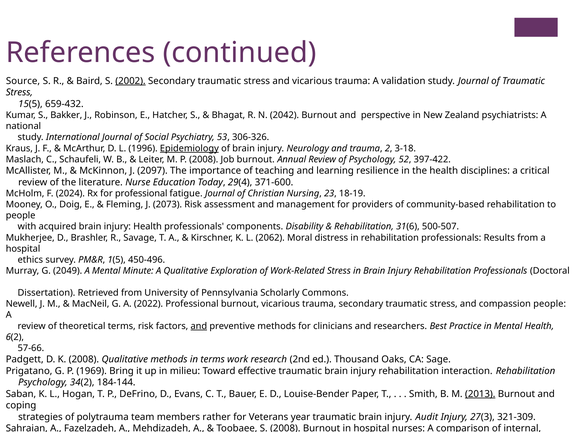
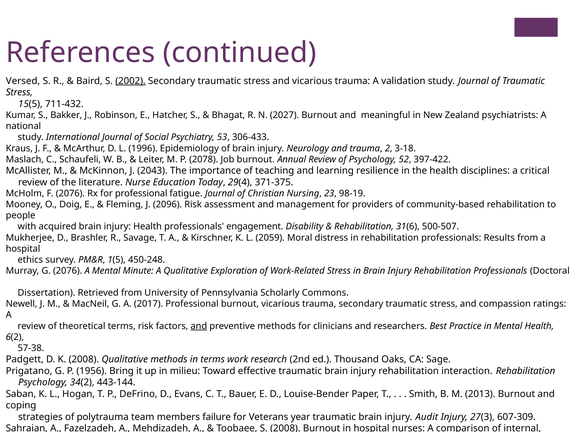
Source: Source -> Versed
659-432: 659-432 -> 711-432
2042: 2042 -> 2027
perspective: perspective -> meaningful
306-326: 306-326 -> 306-433
Epidemiology underline: present -> none
P 2008: 2008 -> 2078
2097: 2097 -> 2043
371-600: 371-600 -> 371-375
F 2024: 2024 -> 2076
18-19: 18-19 -> 98-19
2073: 2073 -> 2096
professionals components: components -> engagement
2062: 2062 -> 2059
450-496: 450-496 -> 450-248
G 2049: 2049 -> 2076
2022: 2022 -> 2017
compassion people: people -> ratings
57-66: 57-66 -> 57-38
1969: 1969 -> 1956
184-144: 184-144 -> 443-144
2013 underline: present -> none
rather: rather -> failure
321-309: 321-309 -> 607-309
